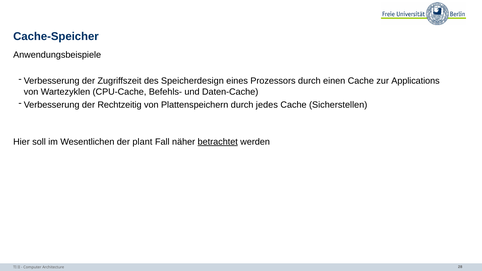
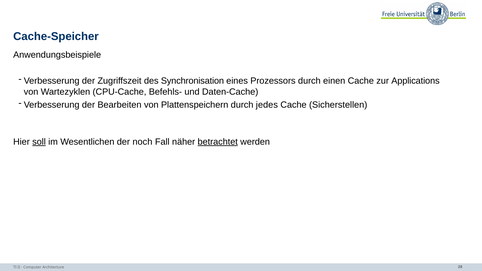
Speicherdesign: Speicherdesign -> Synchronisation
Rechtzeitig: Rechtzeitig -> Bearbeiten
soll underline: none -> present
plant: plant -> noch
